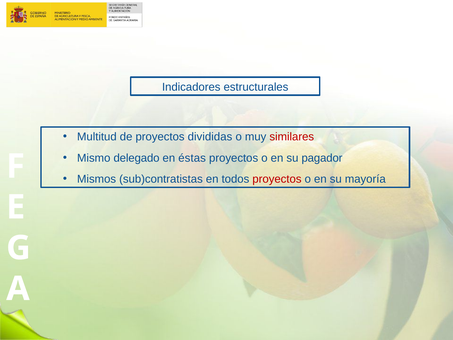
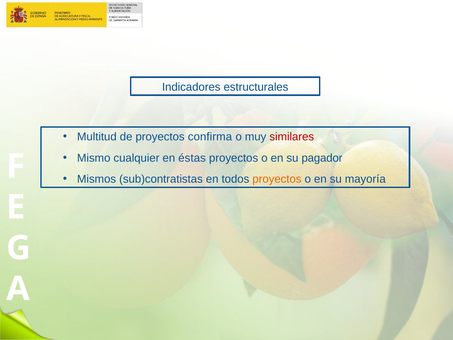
divididas: divididas -> confirma
delegado: delegado -> cualquier
proyectos at (277, 179) colour: red -> orange
